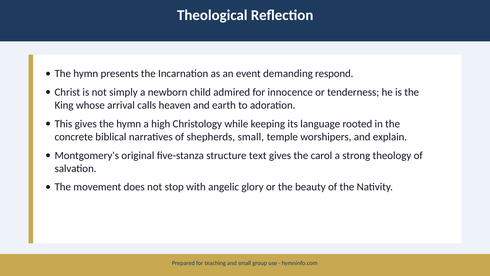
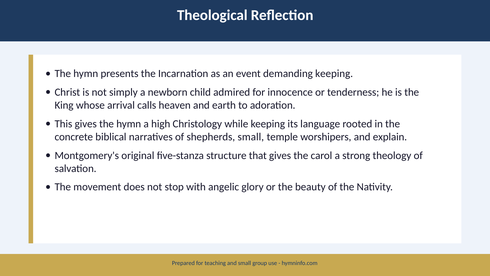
demanding respond: respond -> keeping
text: text -> that
